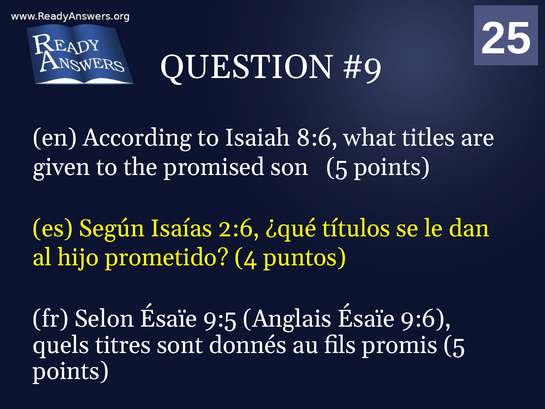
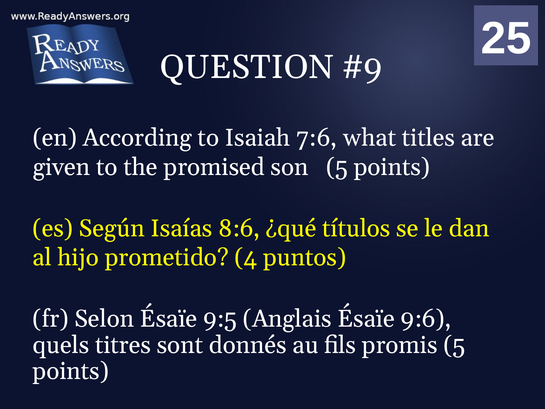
8:6: 8:6 -> 7:6
2:6: 2:6 -> 8:6
